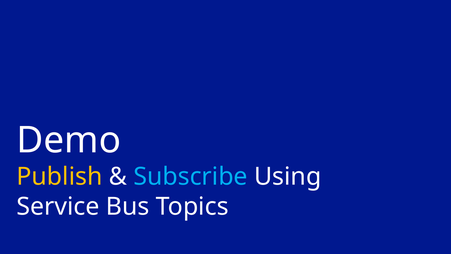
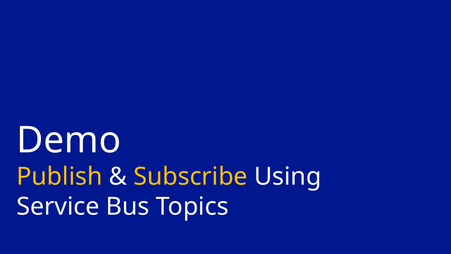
Subscribe colour: light blue -> yellow
